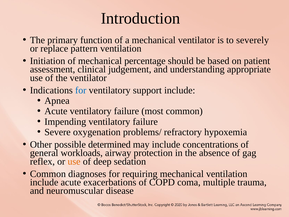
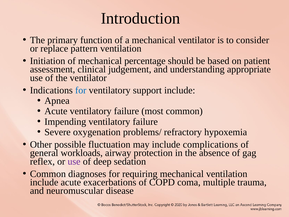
severely: severely -> consider
determined: determined -> fluctuation
concentrations: concentrations -> complications
use at (74, 161) colour: orange -> purple
